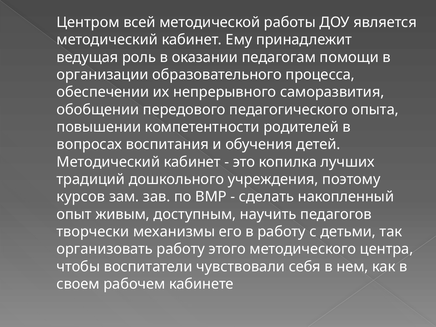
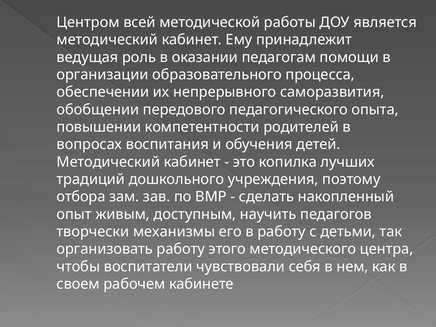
курсов: курсов -> отбора
